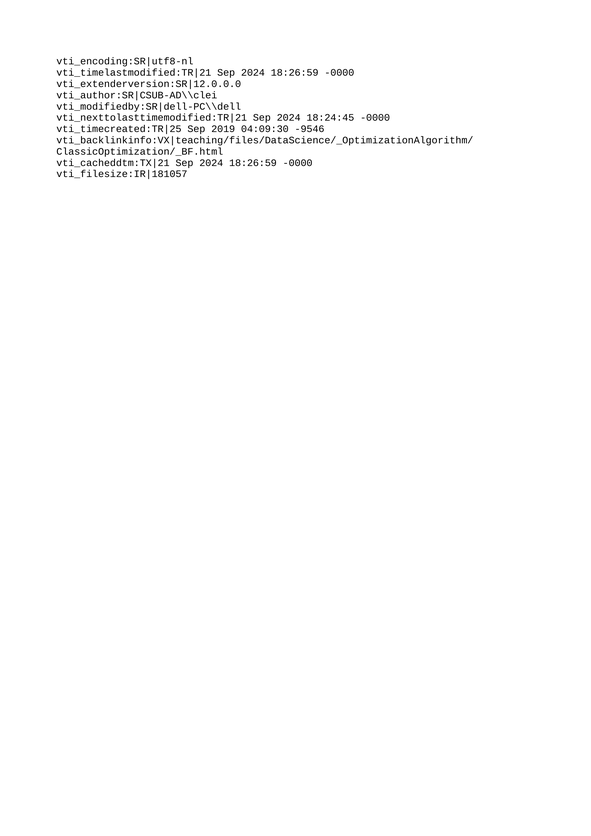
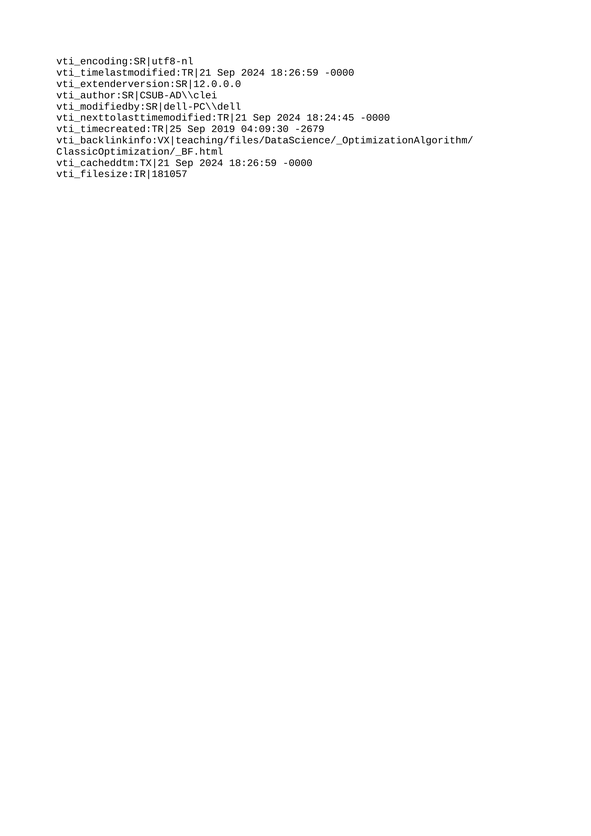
-9546: -9546 -> -2679
